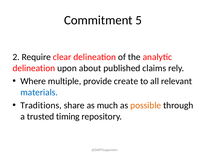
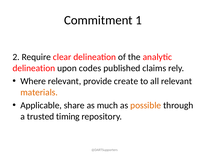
5: 5 -> 1
about: about -> codes
Where multiple: multiple -> relevant
materials colour: blue -> orange
Traditions: Traditions -> Applicable
